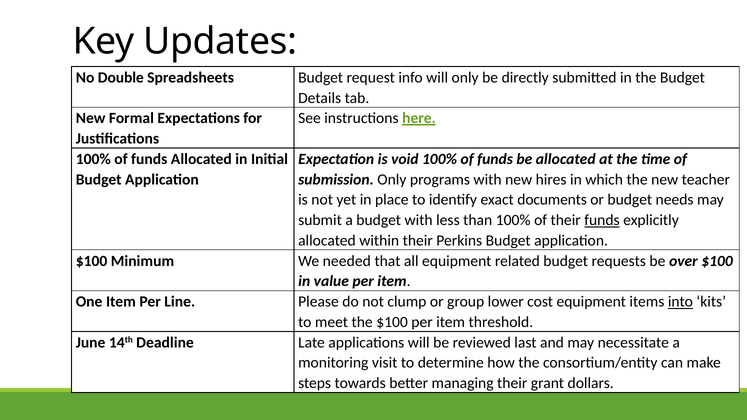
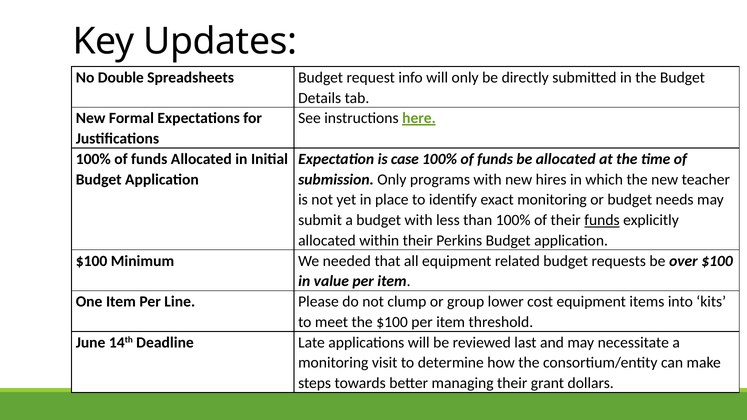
void: void -> case
exact documents: documents -> monitoring
into underline: present -> none
